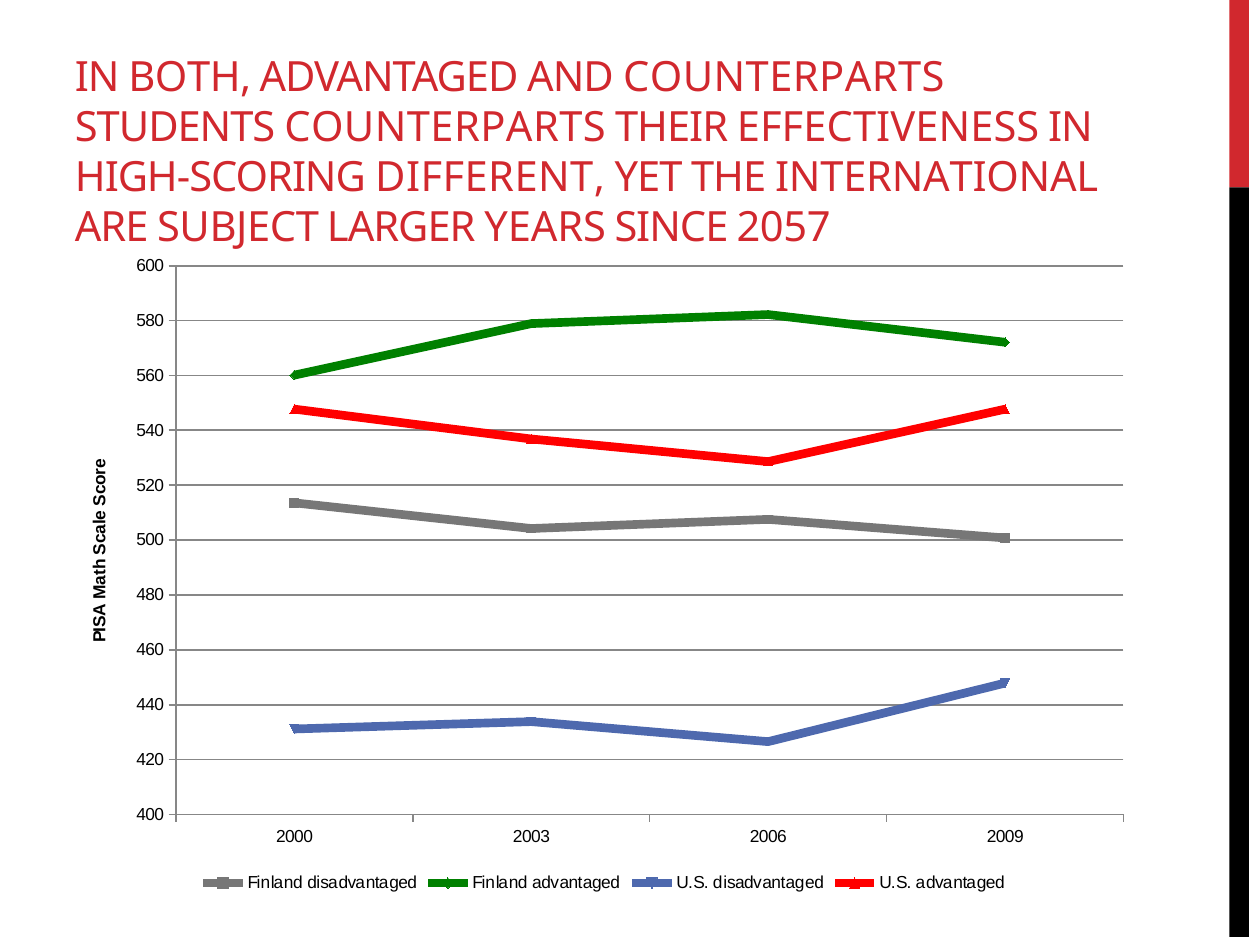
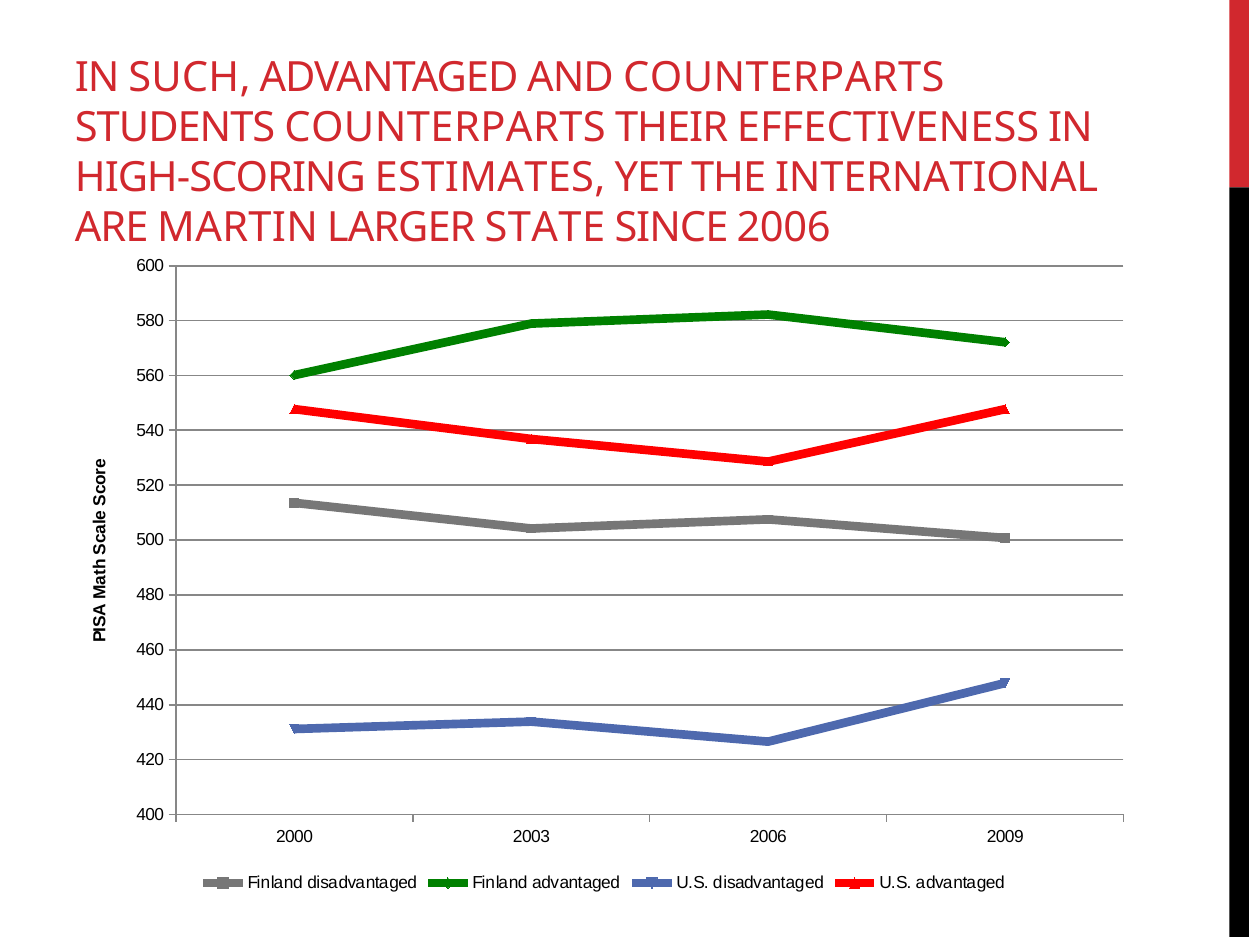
BOTH: BOTH -> SUCH
DIFFERENT: DIFFERENT -> ESTIMATES
SUBJECT: SUBJECT -> MARTIN
YEARS: YEARS -> STATE
SINCE 2057: 2057 -> 2006
